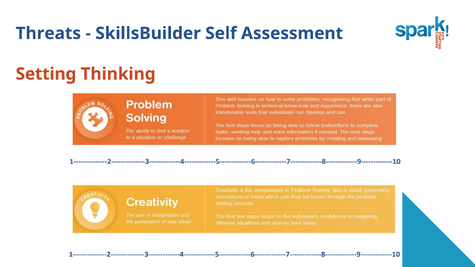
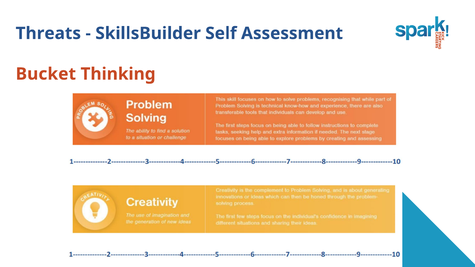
Setting: Setting -> Bucket
